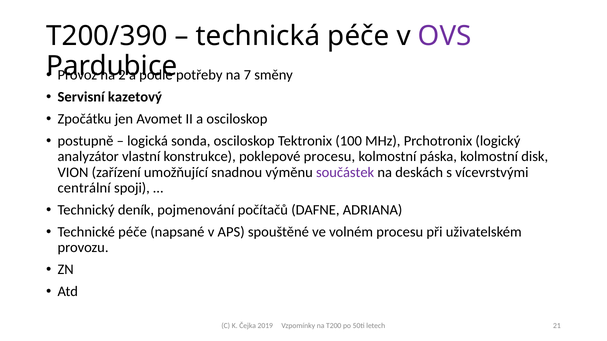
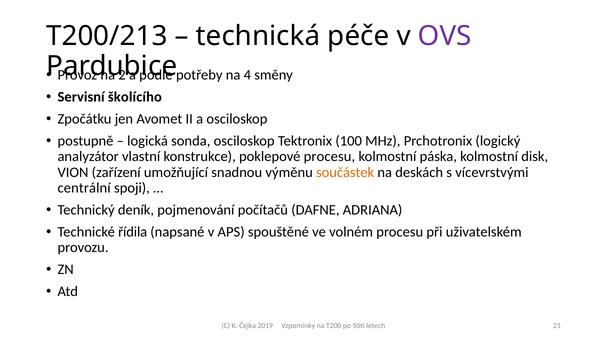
T200/390: T200/390 -> T200/213
7: 7 -> 4
kazetový: kazetový -> školícího
součástek colour: purple -> orange
Technické péče: péče -> řídila
